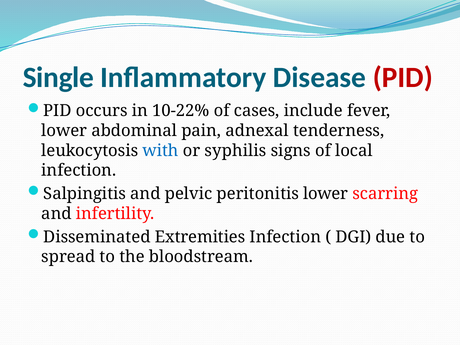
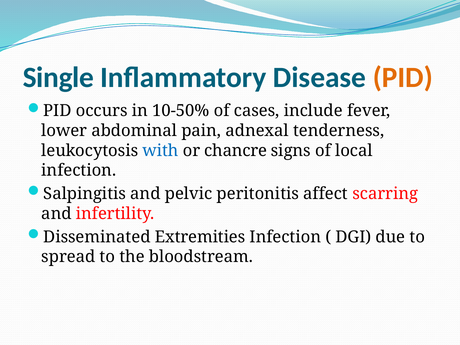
PID at (403, 77) colour: red -> orange
10-22%: 10-22% -> 10-50%
syphilis: syphilis -> chancre
peritonitis lower: lower -> affect
